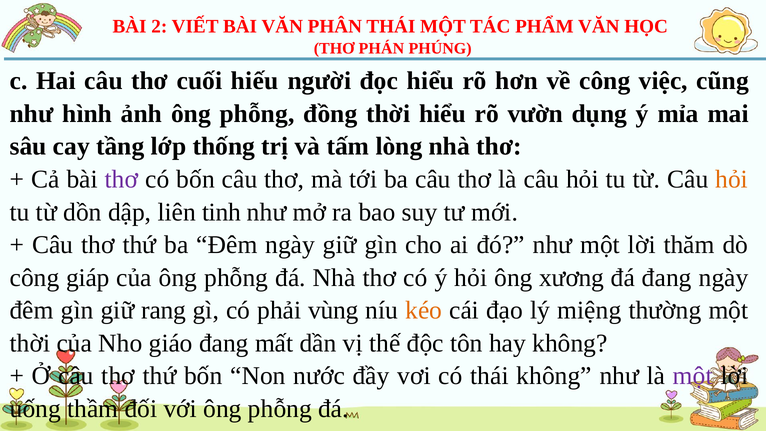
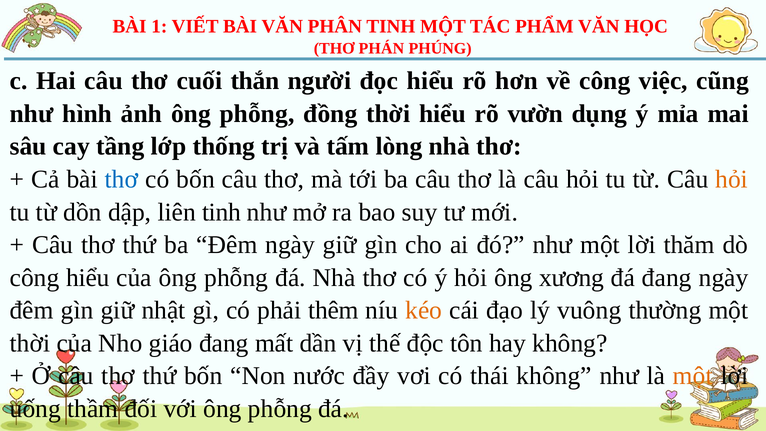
2: 2 -> 1
PHÂN THÁI: THÁI -> TINH
hiếu: hiếu -> thắn
thơ at (122, 179) colour: purple -> blue
công giáp: giáp -> hiểu
rang: rang -> nhật
vùng: vùng -> thêm
miệng: miệng -> vuông
một at (693, 376) colour: purple -> orange
